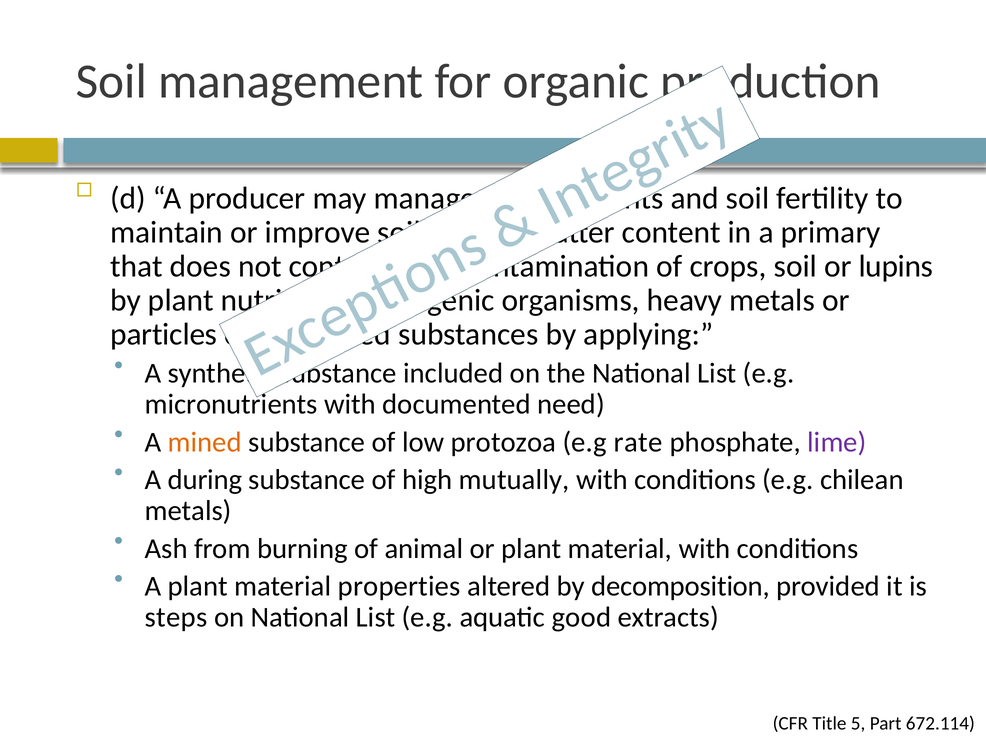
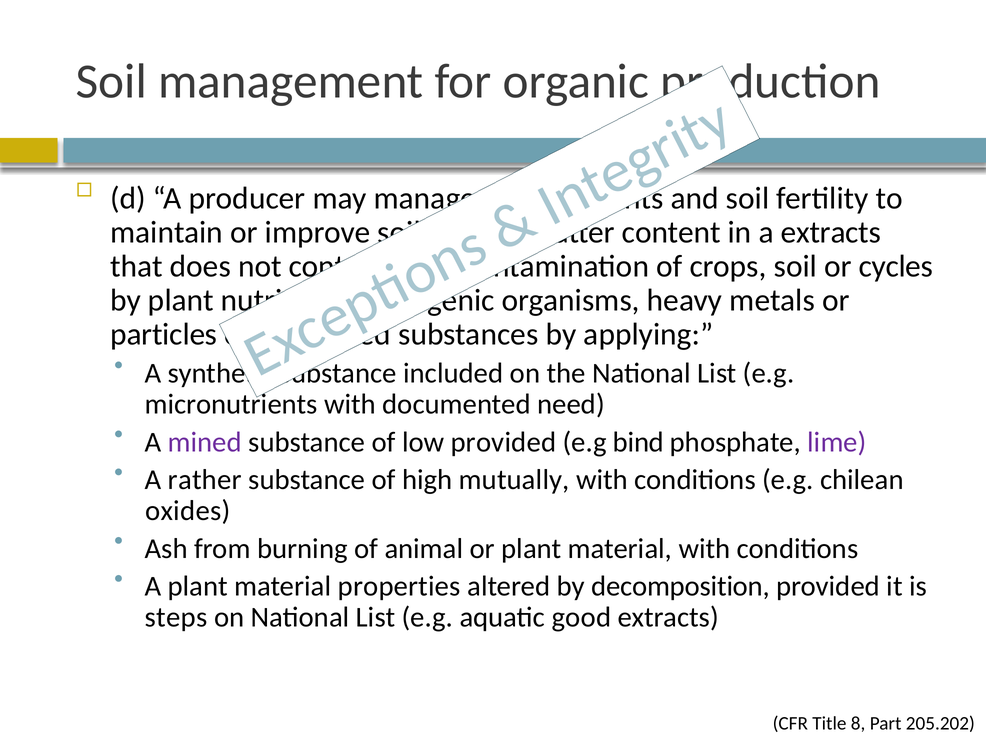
a primary: primary -> extracts
lupins: lupins -> cycles
mined colour: orange -> purple
low protozoa: protozoa -> provided
rate: rate -> bind
during: during -> rather
metals at (188, 511): metals -> oxides
5: 5 -> 8
672.114: 672.114 -> 205.202
